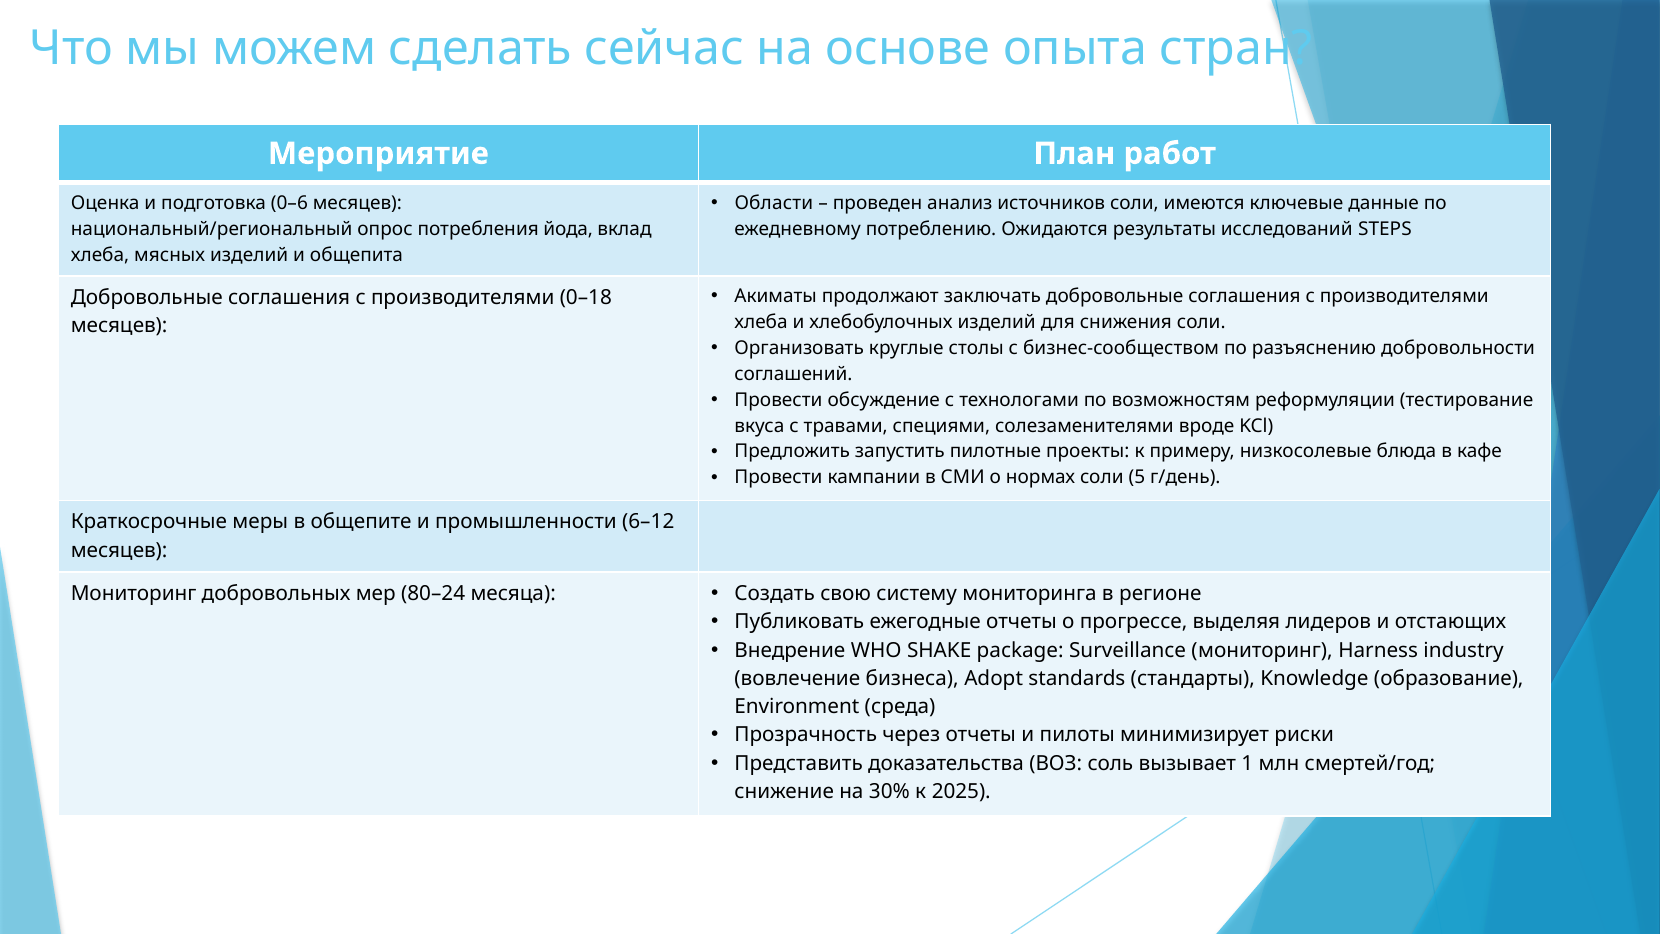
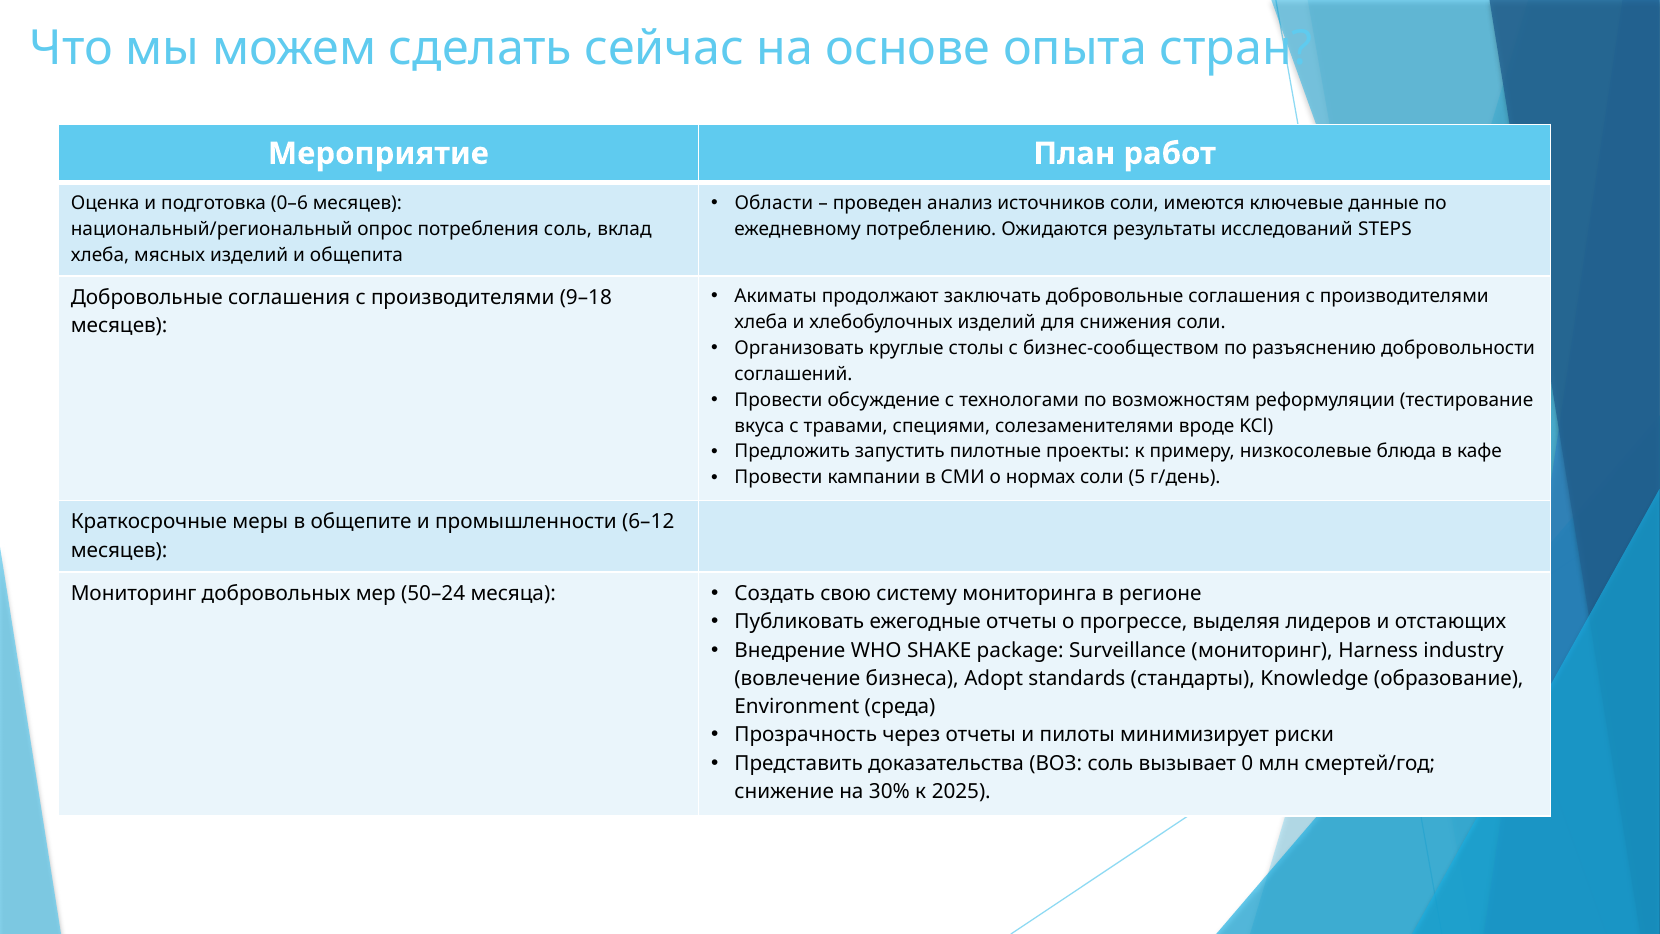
потребления йода: йода -> соль
0–18: 0–18 -> 9–18
80–24: 80–24 -> 50–24
1: 1 -> 0
